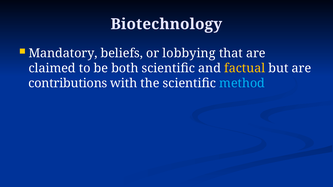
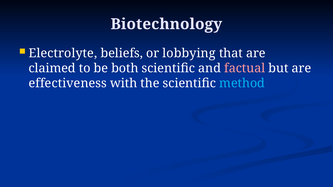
Mandatory: Mandatory -> Electrolyte
factual colour: yellow -> pink
contributions: contributions -> effectiveness
